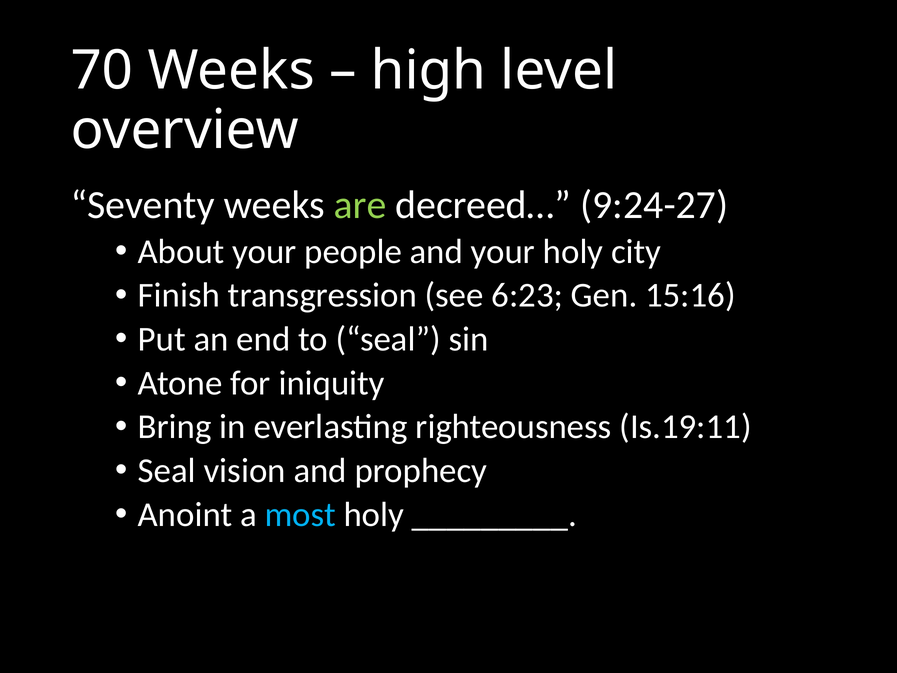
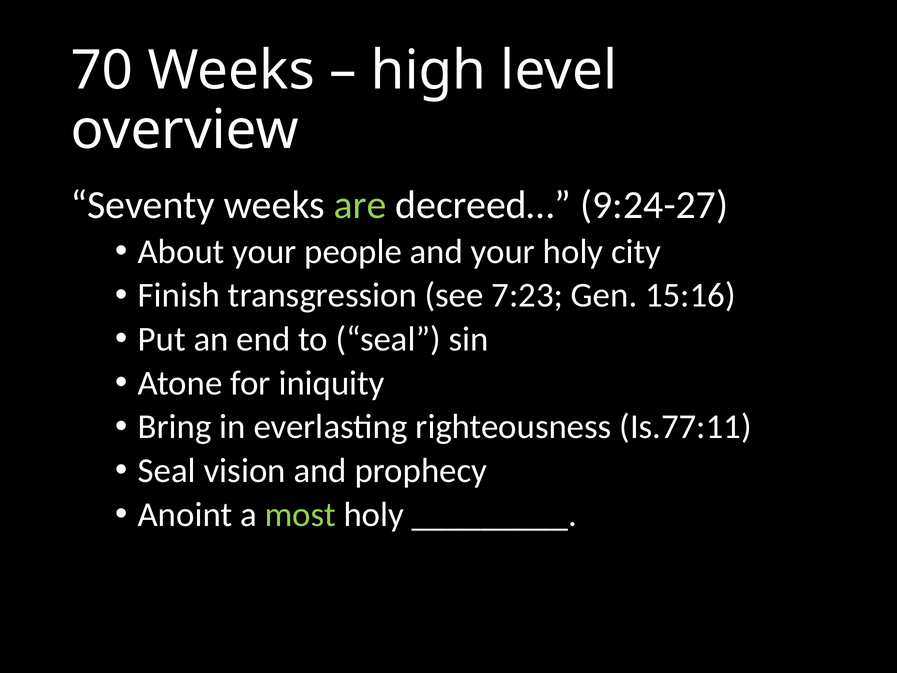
6:23: 6:23 -> 7:23
Is.19:11: Is.19:11 -> Is.77:11
most colour: light blue -> light green
